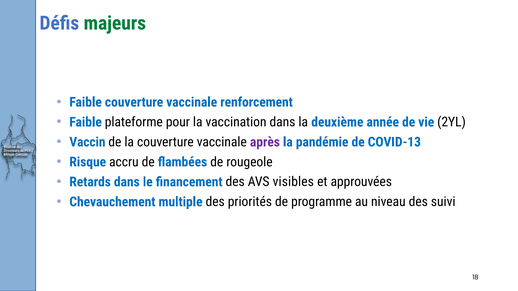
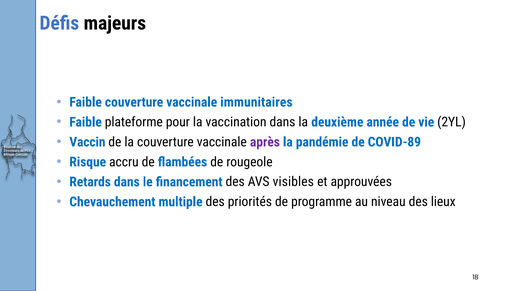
majeurs colour: green -> black
renforcement: renforcement -> immunitaires
COVID-13: COVID-13 -> COVID-89
suivi: suivi -> lieux
